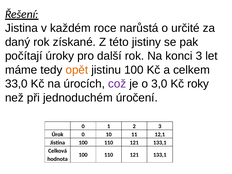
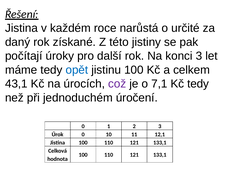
opět colour: orange -> blue
33,0: 33,0 -> 43,1
3,0: 3,0 -> 7,1
Kč roky: roky -> tedy
